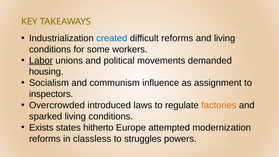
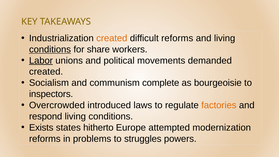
created at (112, 38) colour: blue -> orange
conditions at (50, 49) underline: none -> present
some: some -> share
housing at (46, 72): housing -> created
influence: influence -> complete
assignment: assignment -> bourgeoisie
sparked: sparked -> respond
classless: classless -> problems
